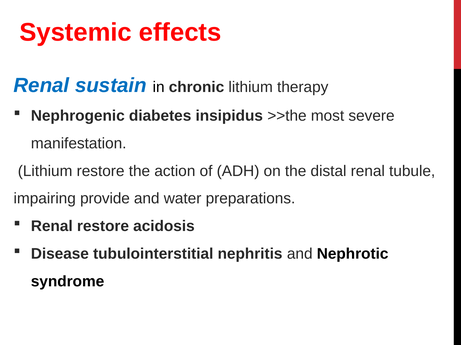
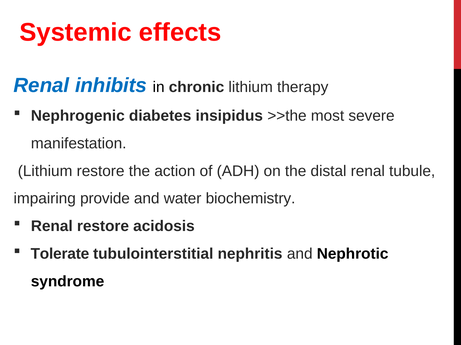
sustain: sustain -> inhibits
preparations: preparations -> biochemistry
Disease: Disease -> Tolerate
